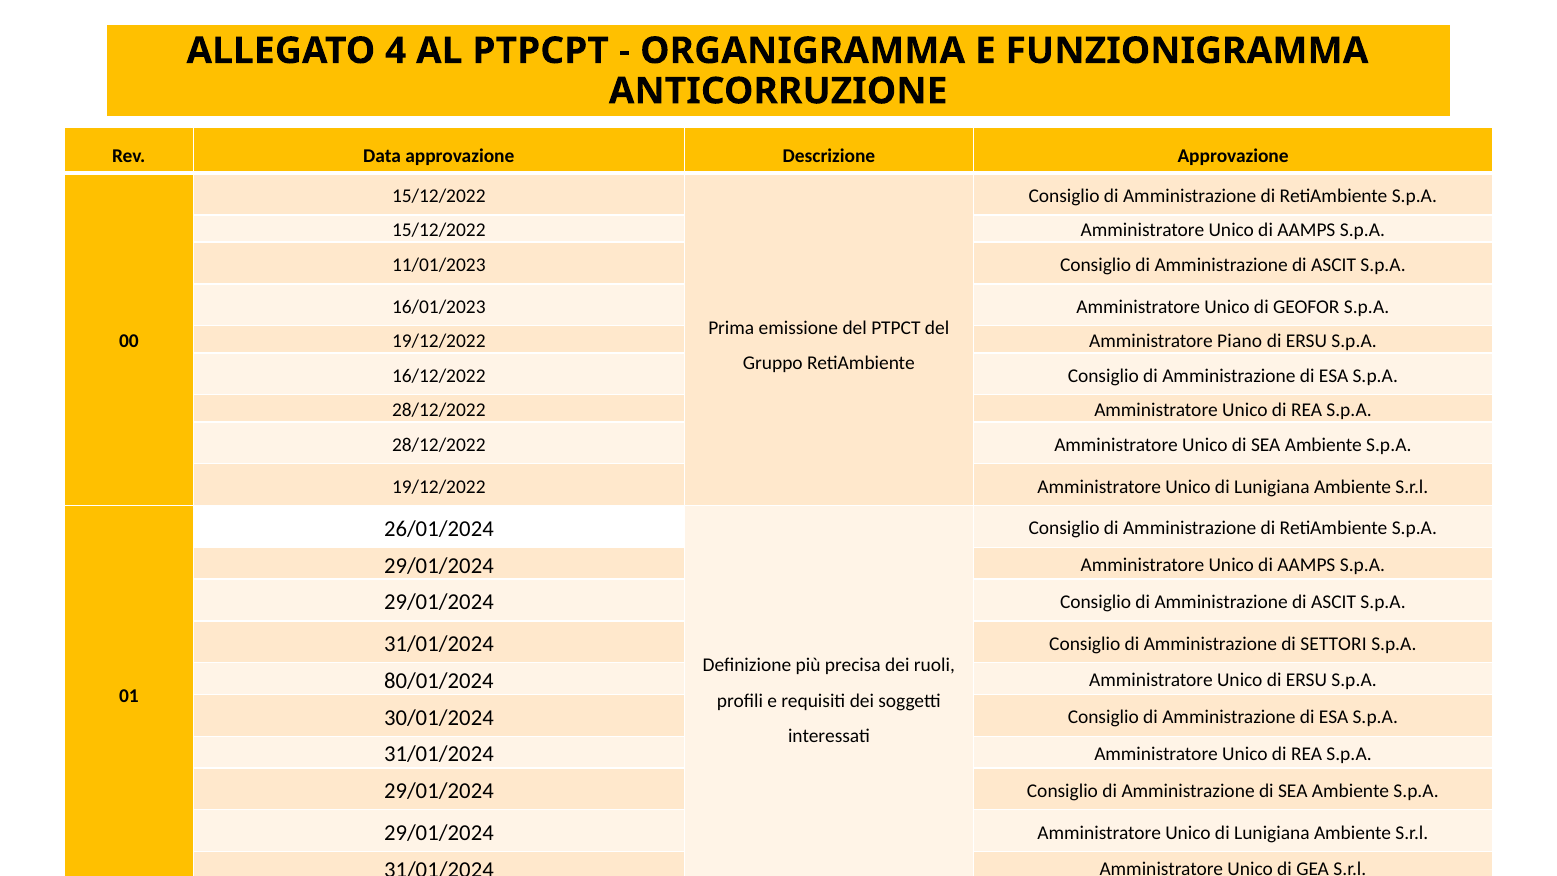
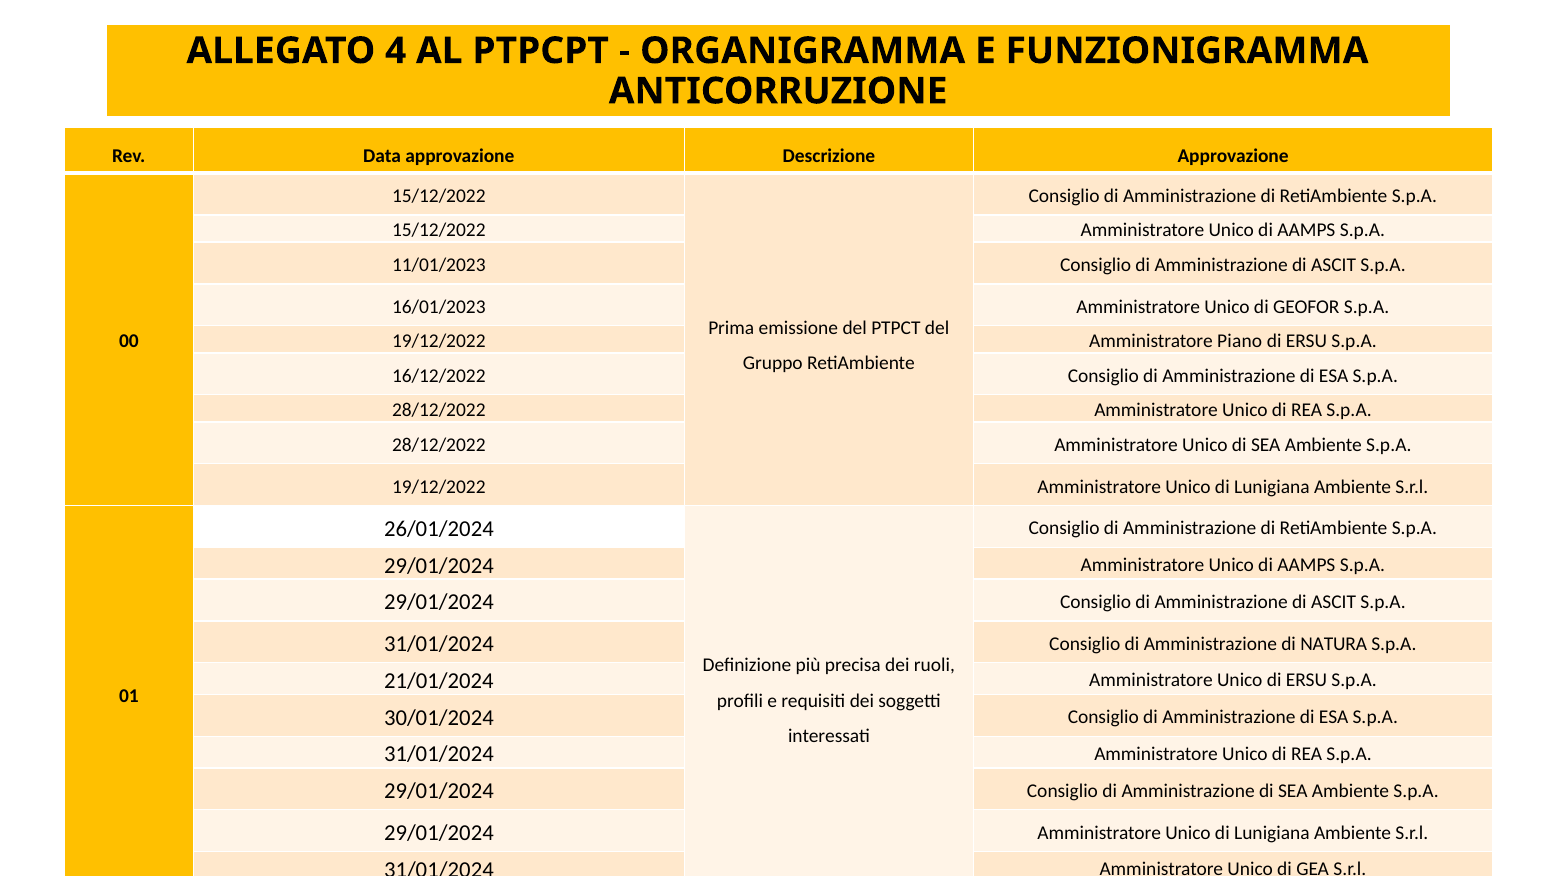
SETTORI: SETTORI -> NATURA
80/01/2024: 80/01/2024 -> 21/01/2024
